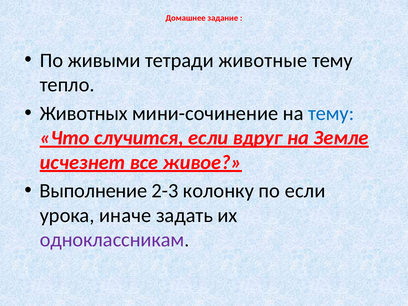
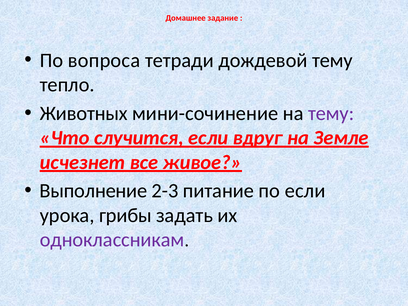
живыми: живыми -> вопроса
животные: животные -> дождевой
тему at (331, 113) colour: blue -> purple
колонку: колонку -> питание
иначе: иначе -> грибы
